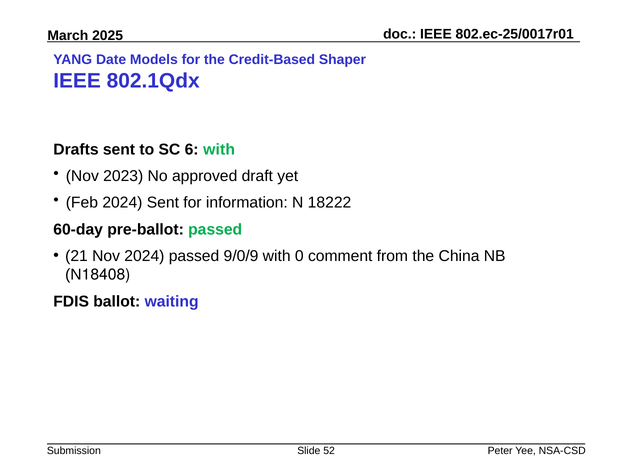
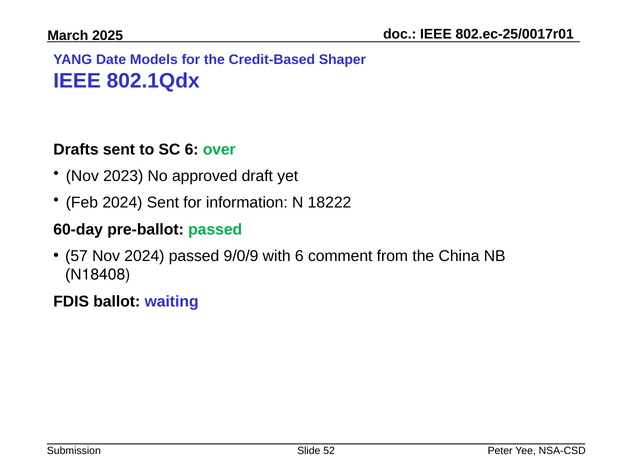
6 with: with -> over
21: 21 -> 57
with 0: 0 -> 6
